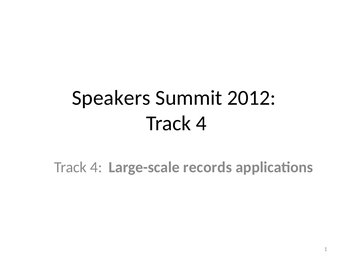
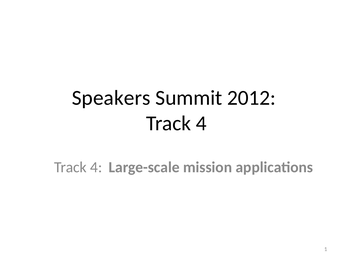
records: records -> mission
